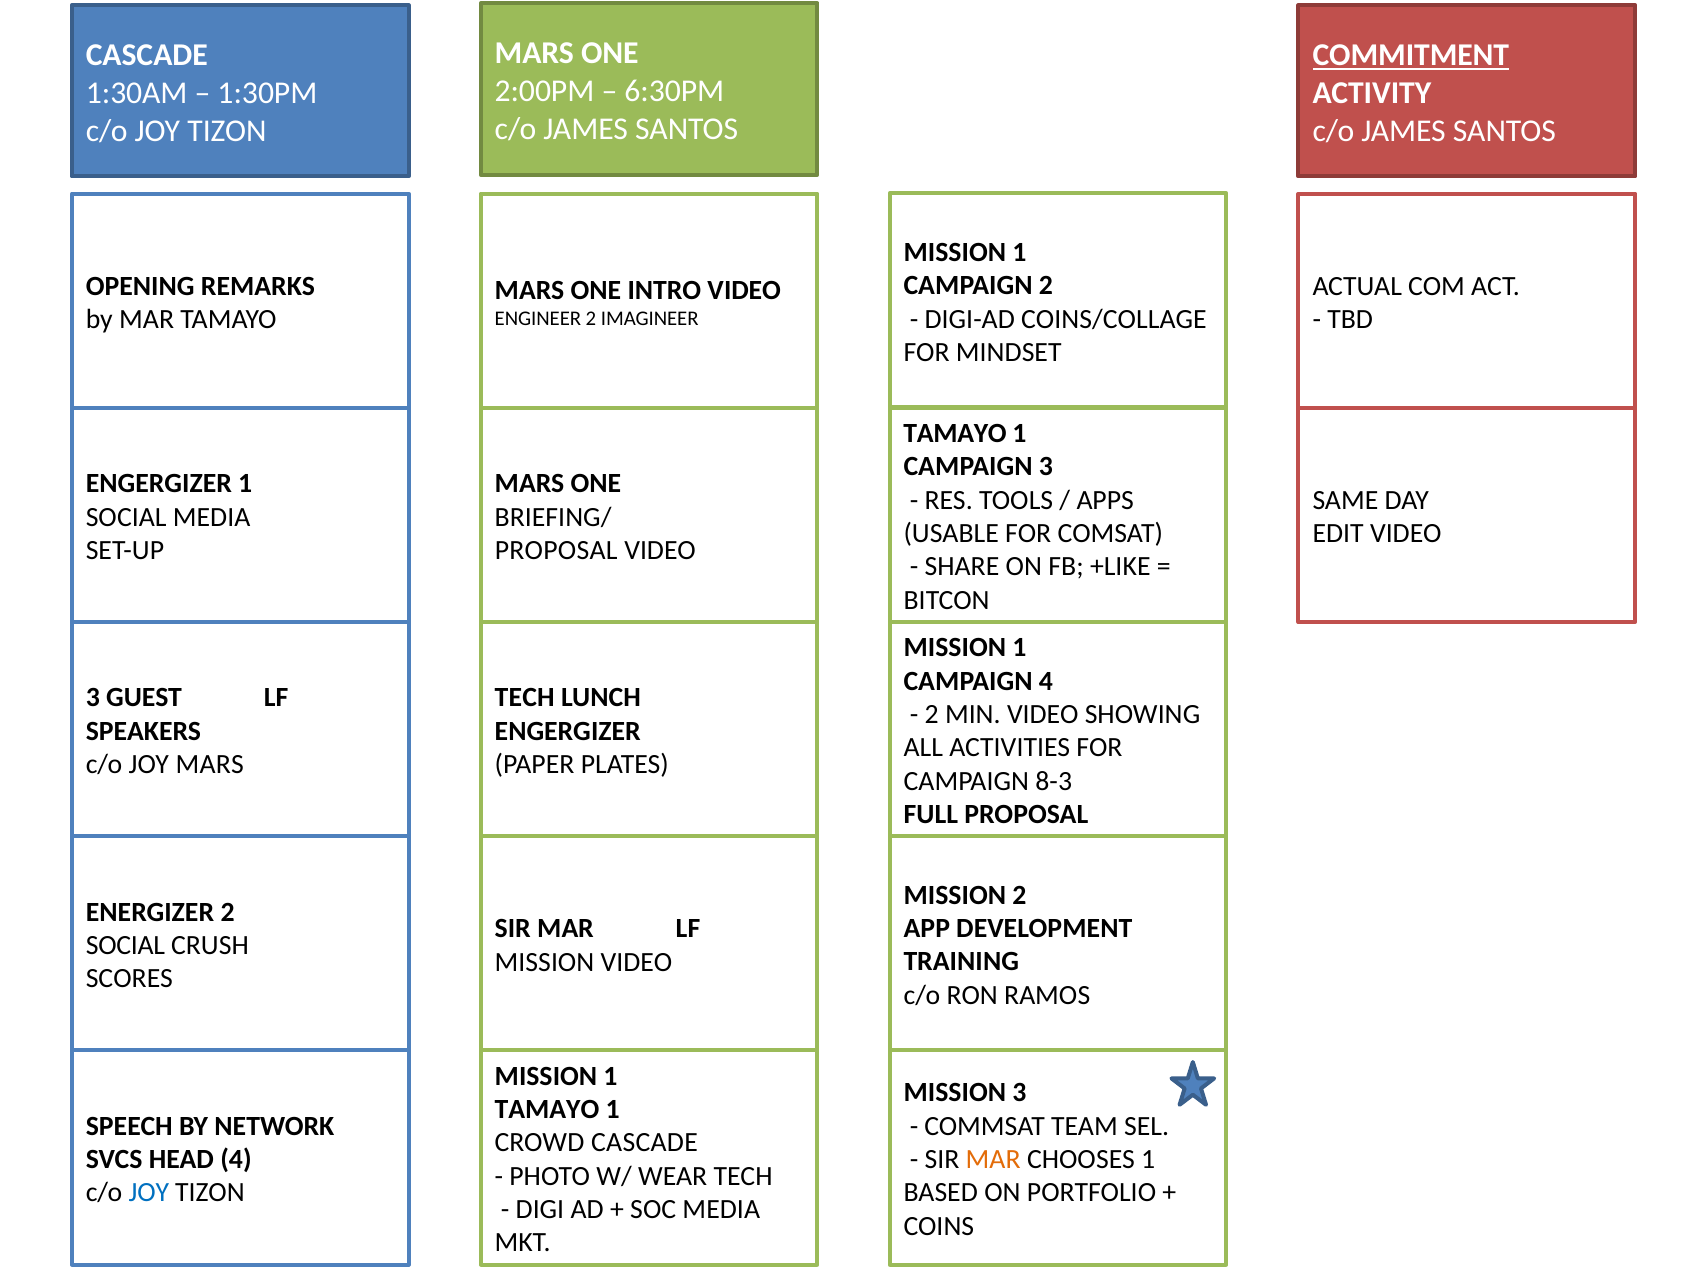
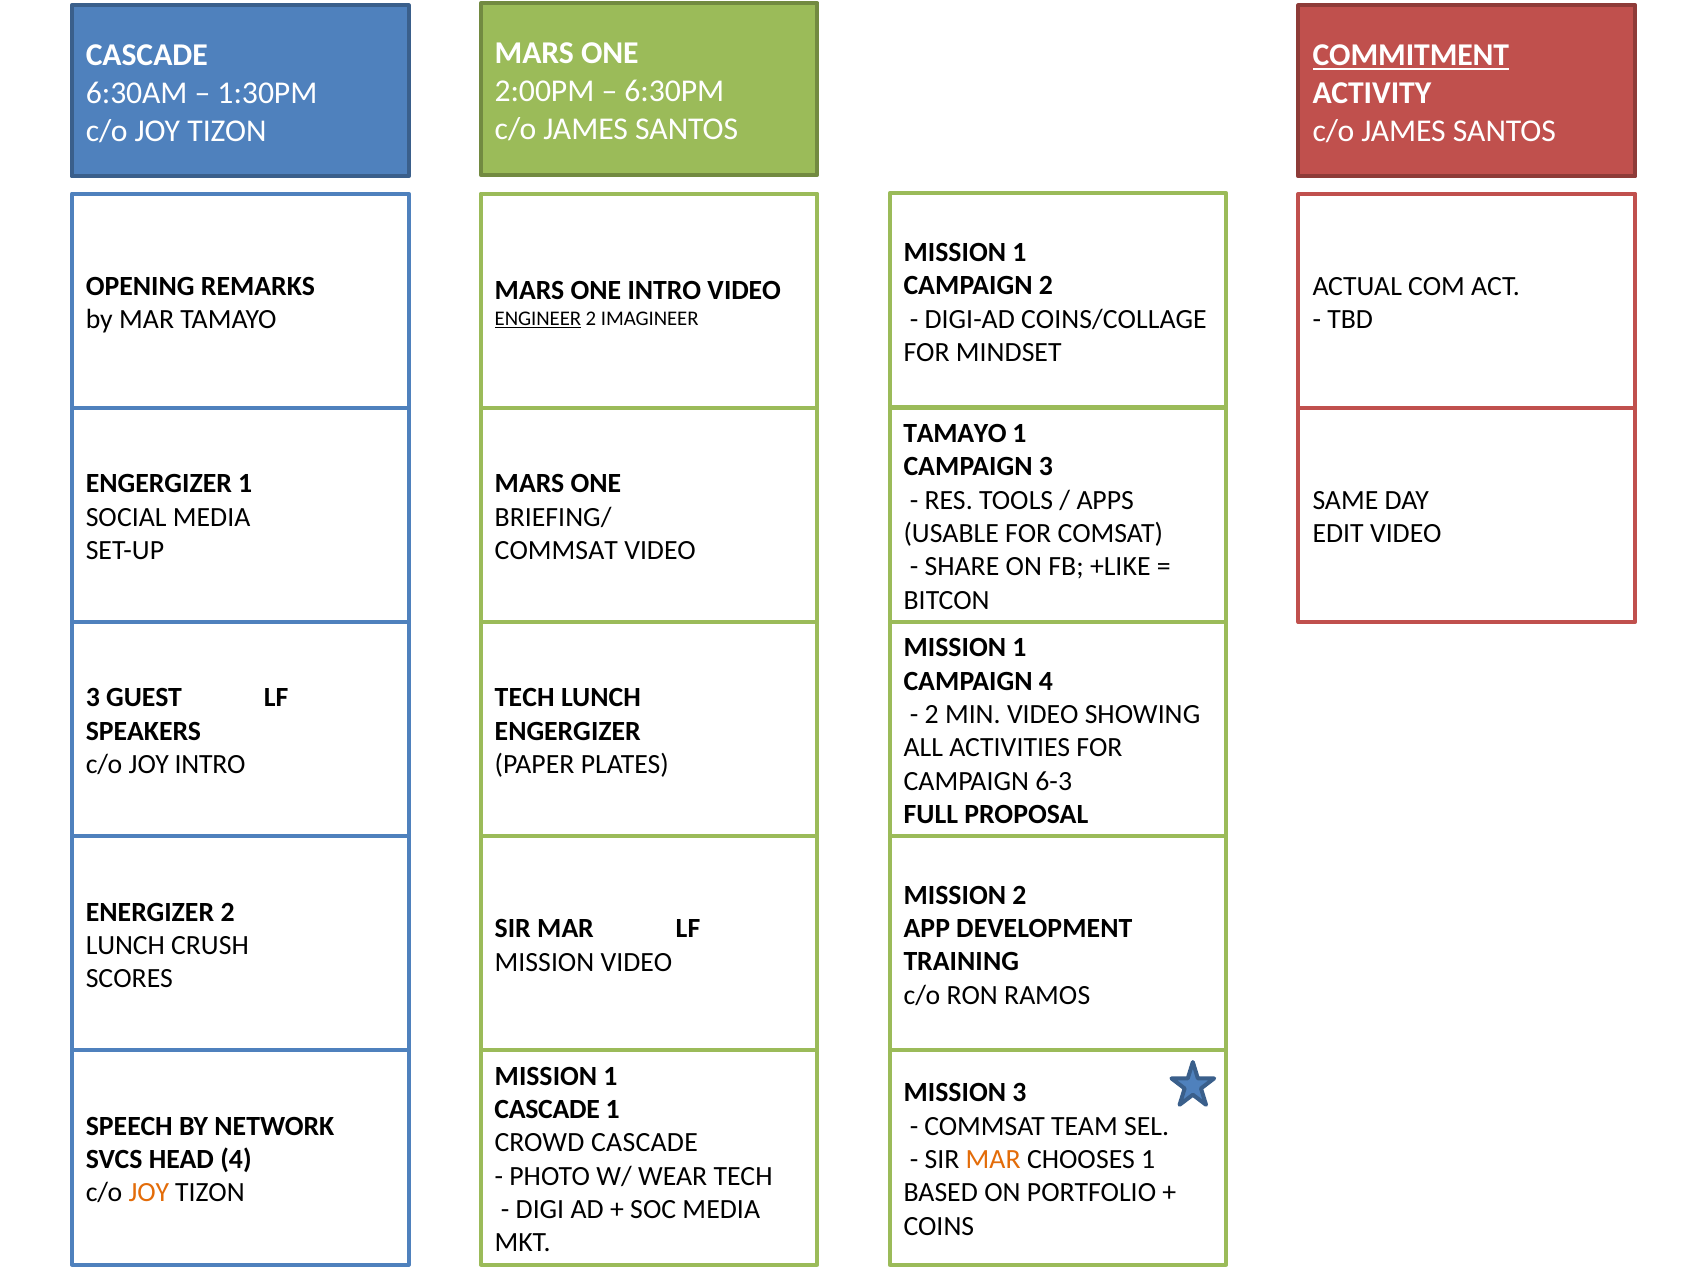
1:30AM: 1:30AM -> 6:30AM
ENGINEER underline: none -> present
PROPOSAL at (556, 550): PROPOSAL -> COMMSAT
JOY MARS: MARS -> INTRO
8-3: 8-3 -> 6-3
SOCIAL at (125, 945): SOCIAL -> LUNCH
TAMAYO at (547, 1109): TAMAYO -> CASCADE
JOY at (149, 1192) colour: blue -> orange
